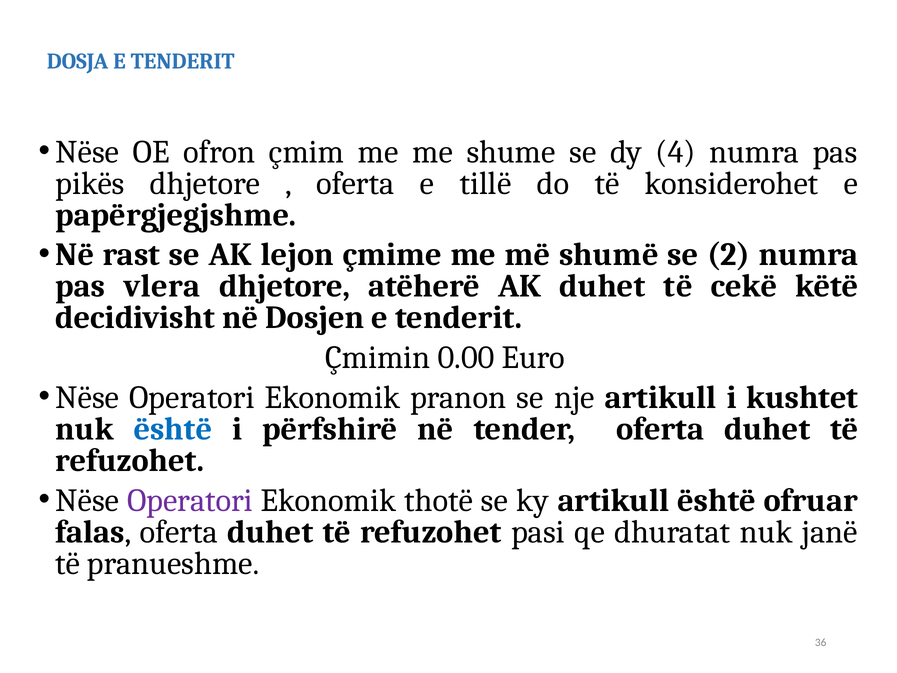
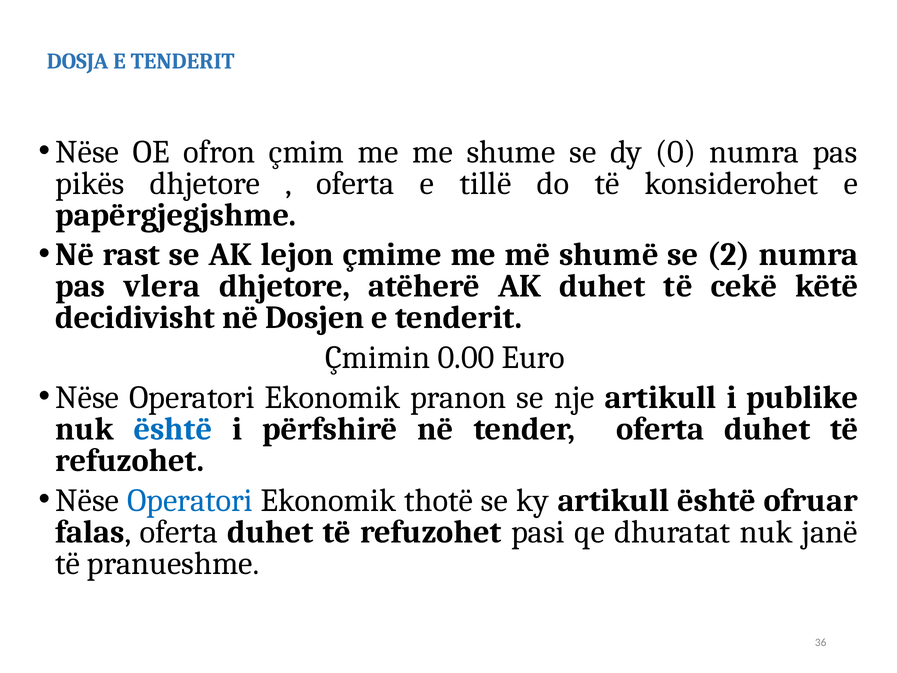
4: 4 -> 0
kushtet: kushtet -> publike
Operatori at (190, 500) colour: purple -> blue
